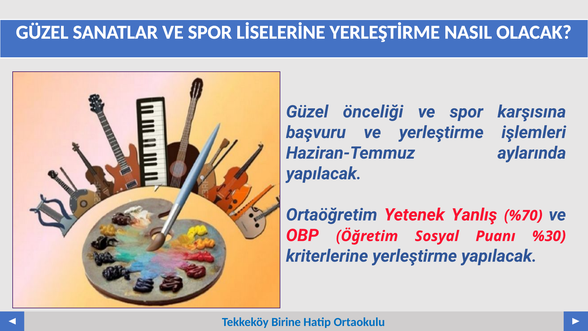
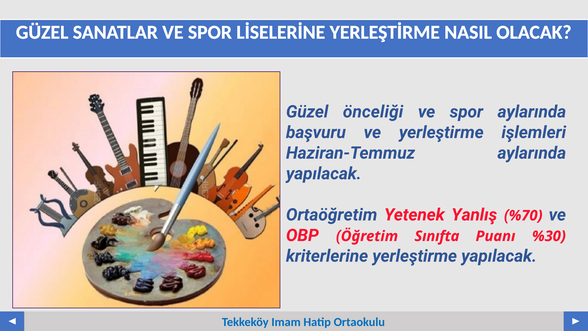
spor karşısına: karşısına -> aylarında
Sosyal: Sosyal -> Sınıfta
Birine: Birine -> Imam
